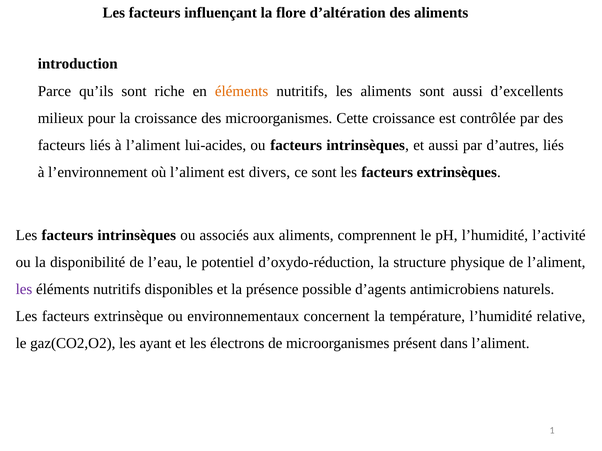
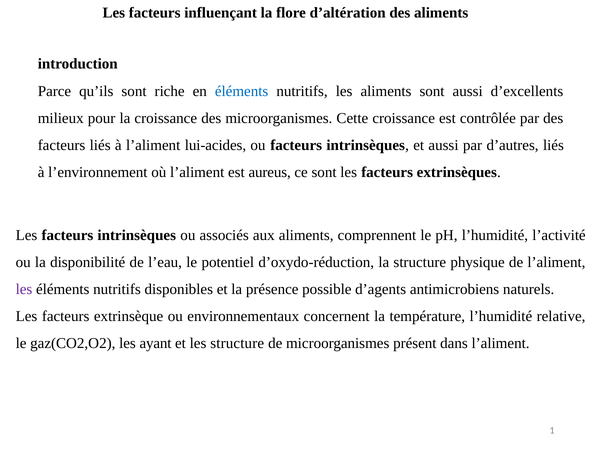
éléments at (242, 91) colour: orange -> blue
divers: divers -> aureus
les électrons: électrons -> structure
